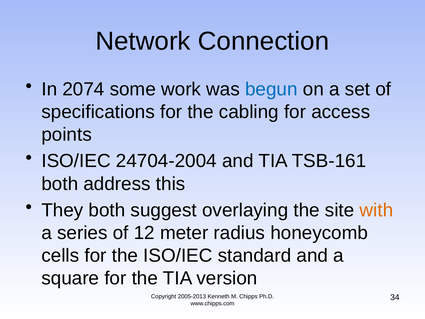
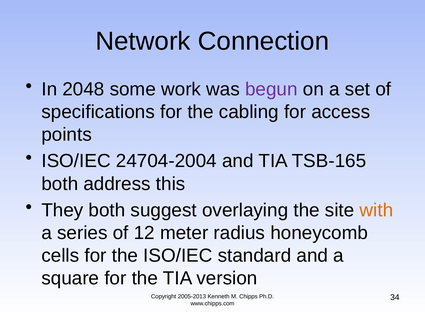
2074: 2074 -> 2048
begun colour: blue -> purple
TSB-161: TSB-161 -> TSB-165
